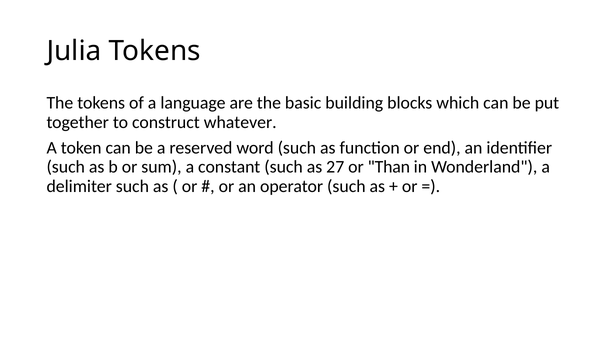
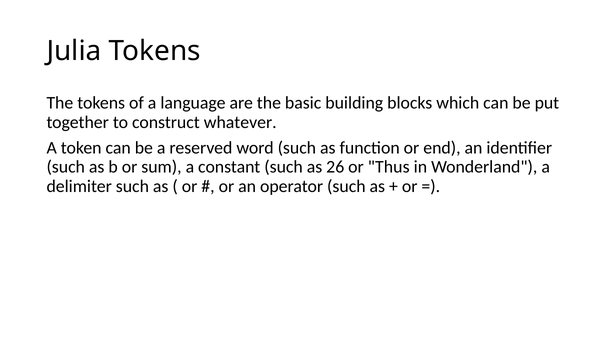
27: 27 -> 26
Than: Than -> Thus
